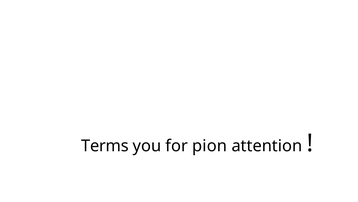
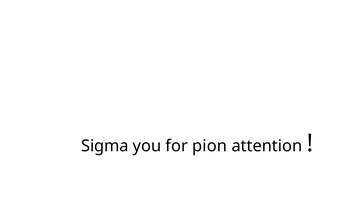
Terms: Terms -> Sigma
